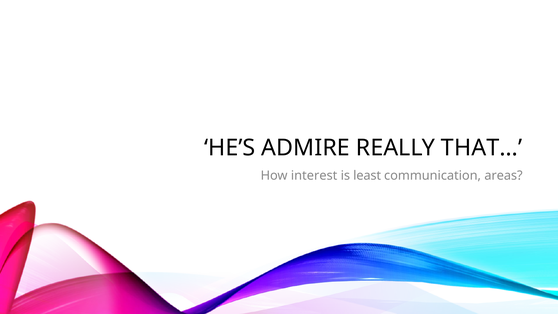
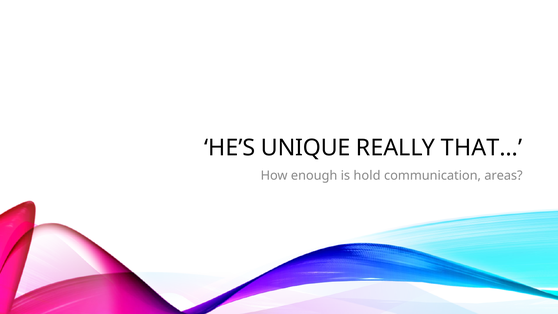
ADMIRE: ADMIRE -> UNIQUE
interest: interest -> enough
least: least -> hold
